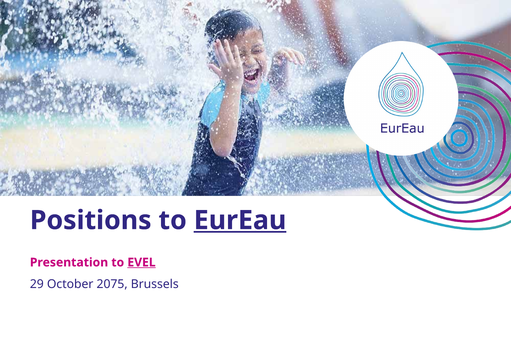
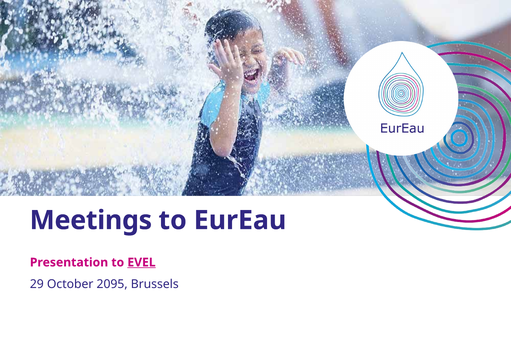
Positions: Positions -> Meetings
EurEau underline: present -> none
2075: 2075 -> 2095
